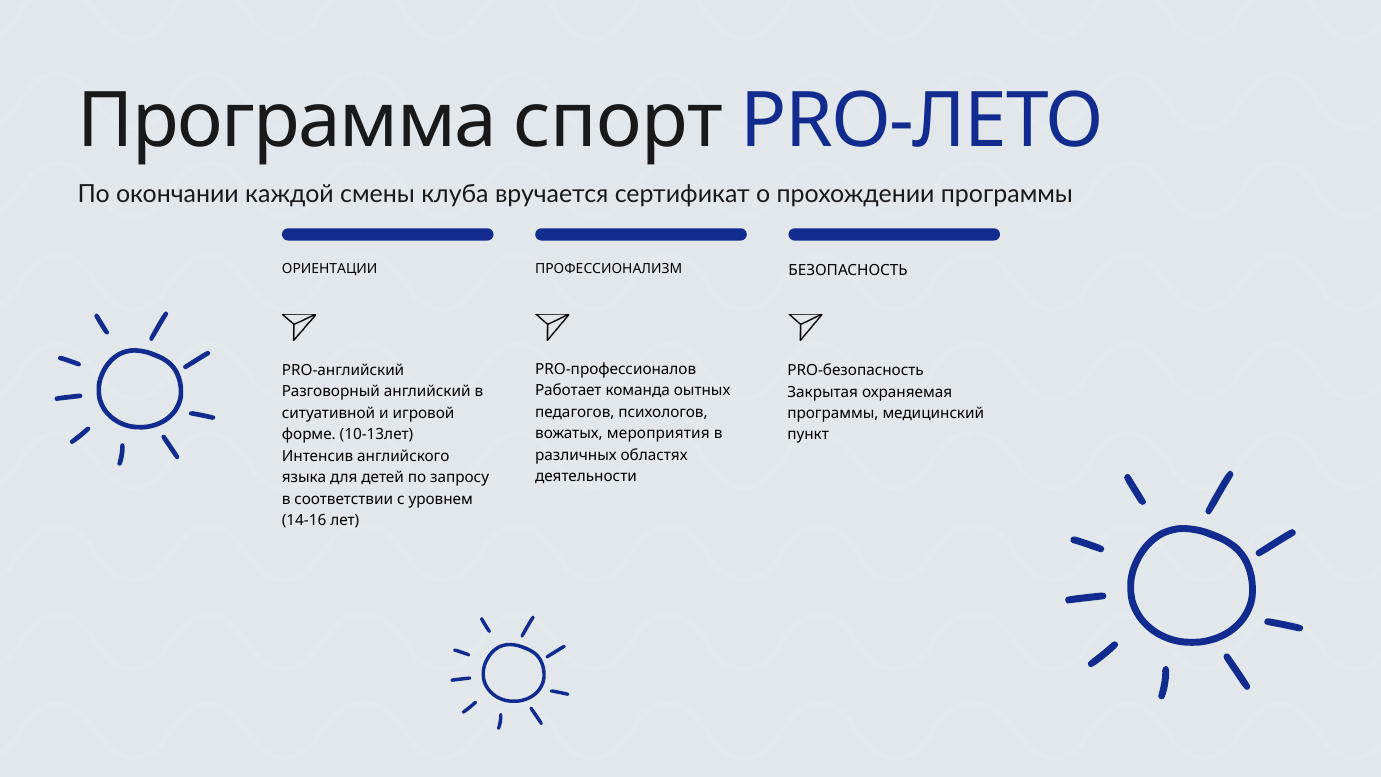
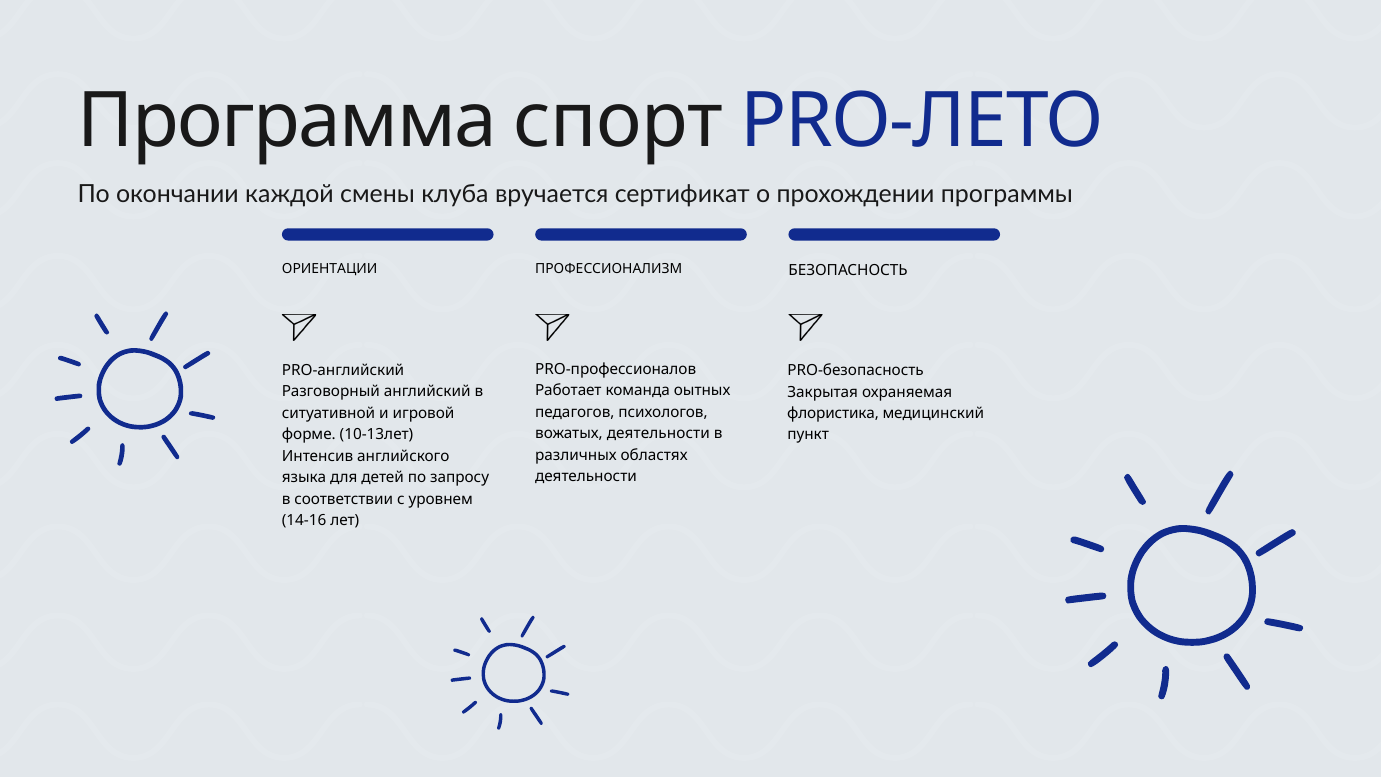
программы at (833, 413): программы -> флористика
вожатых мероприятия: мероприятия -> деятельности
